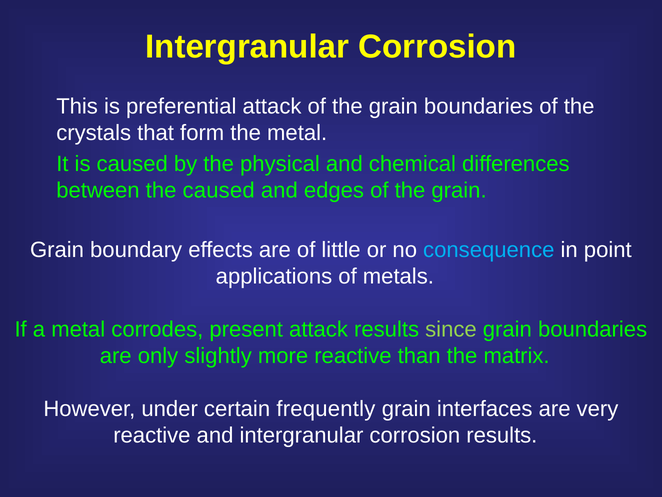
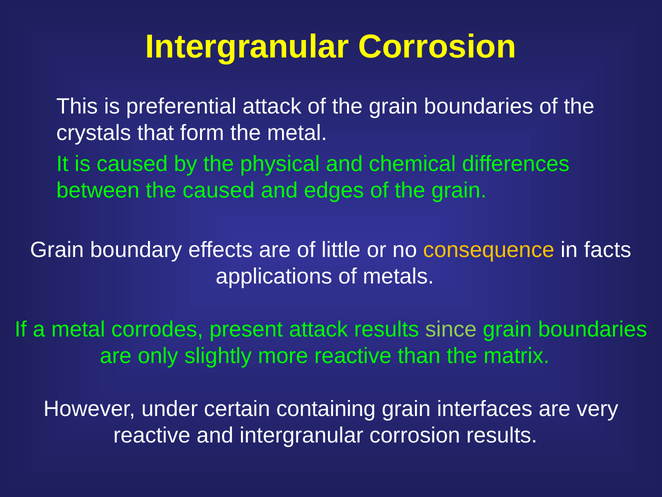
consequence colour: light blue -> yellow
point: point -> facts
frequently: frequently -> containing
